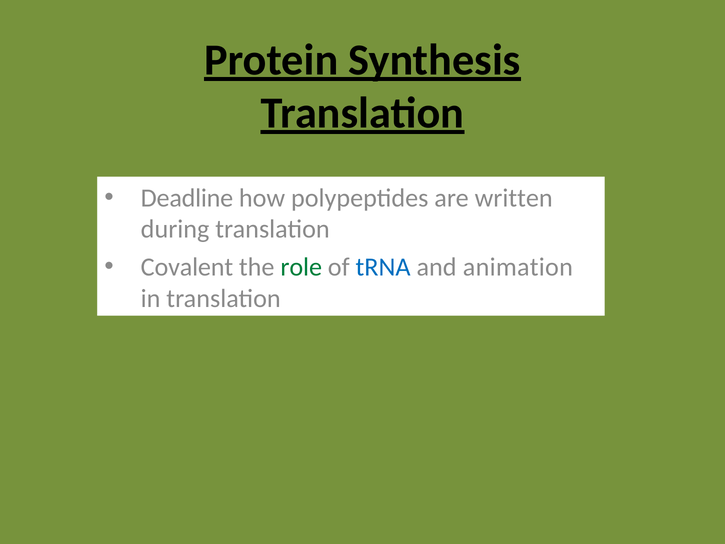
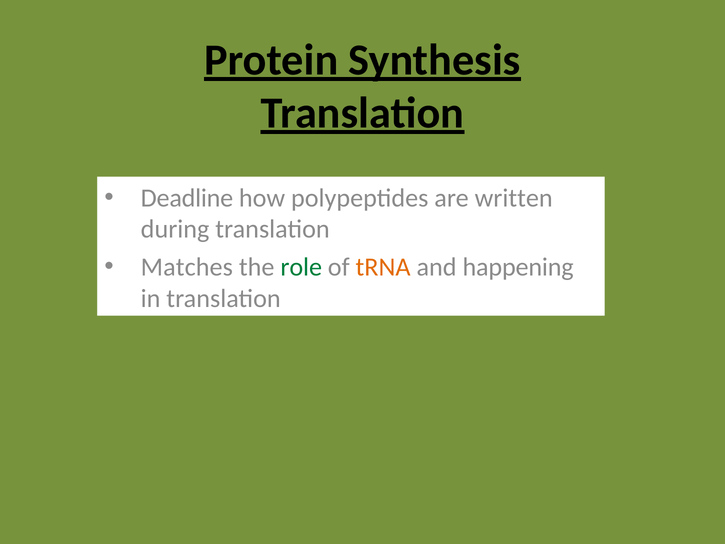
Covalent: Covalent -> Matches
tRNA colour: blue -> orange
animation: animation -> happening
